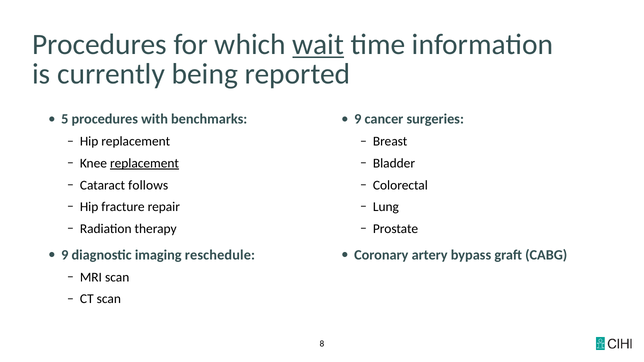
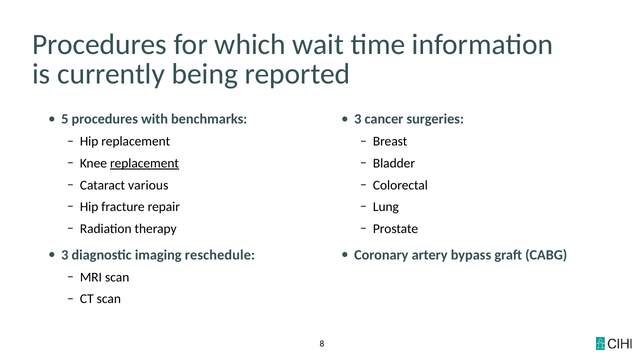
wait underline: present -> none
9 at (358, 119): 9 -> 3
follows: follows -> various
9 at (65, 255): 9 -> 3
